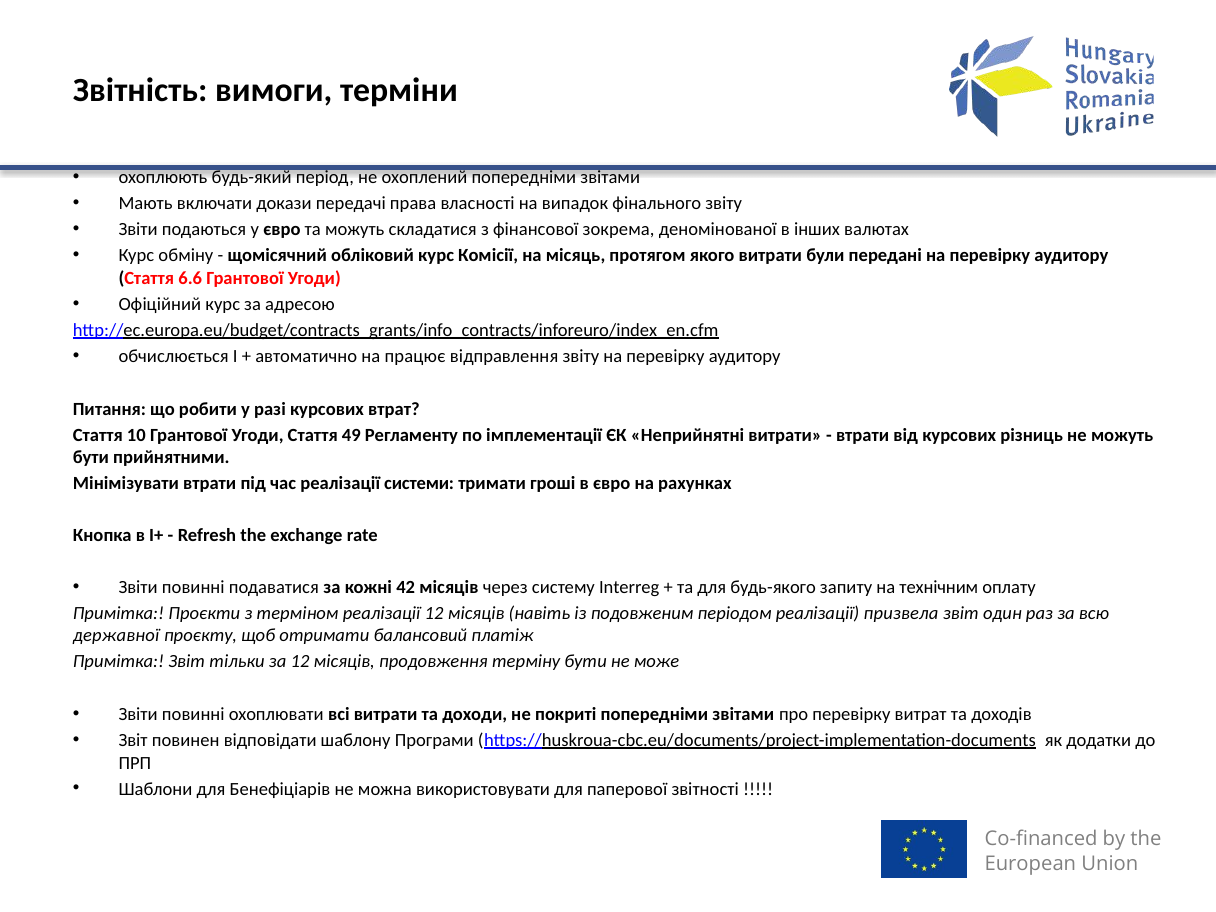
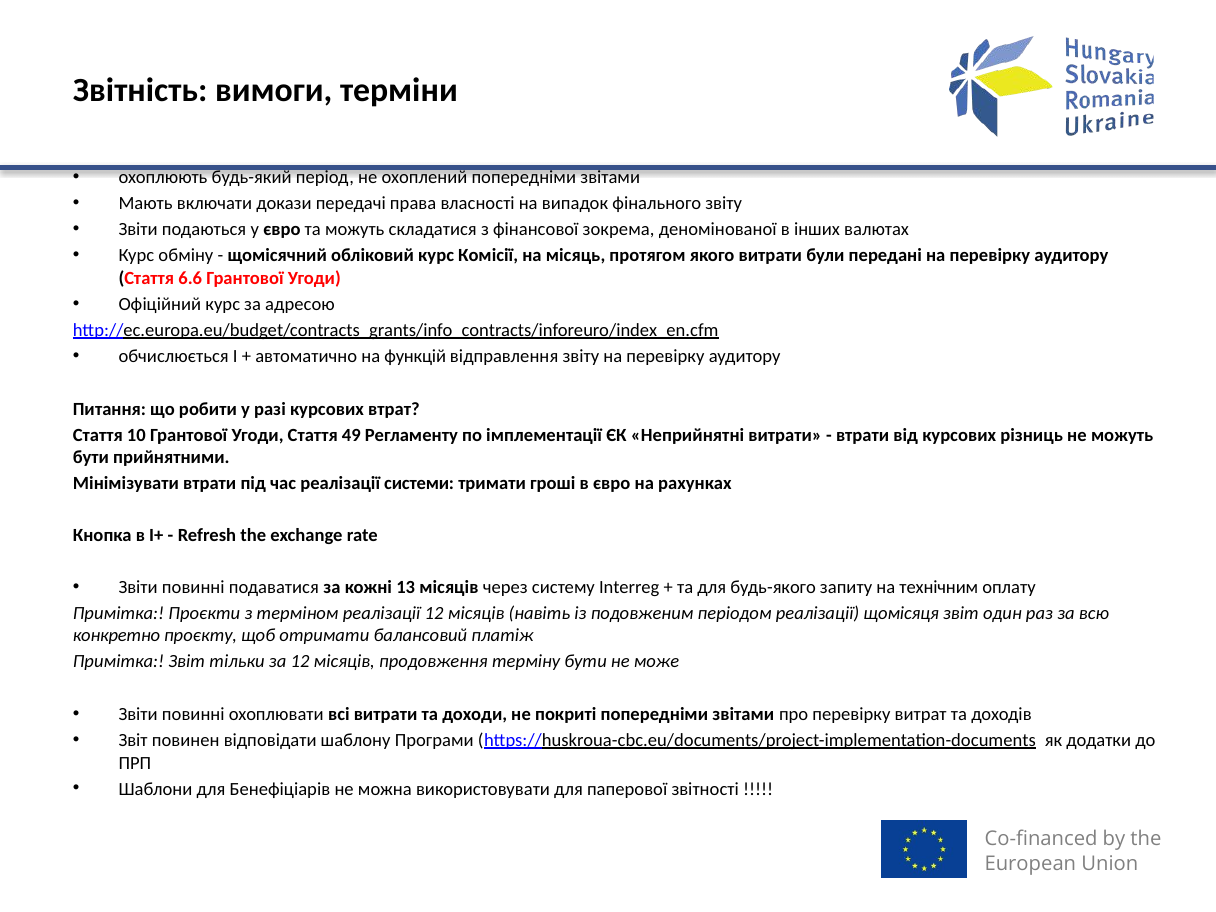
працює: працює -> функцій
42: 42 -> 13
призвела: призвела -> щомісяця
державної: державної -> конкретно
